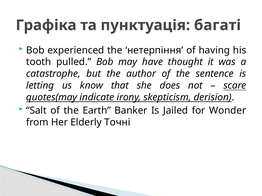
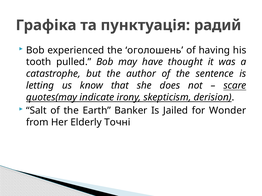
багаті: багаті -> радий
нетерпіння: нетерпіння -> оголошень
